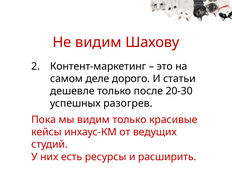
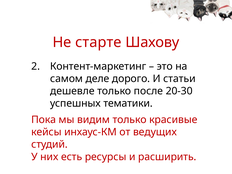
Не видим: видим -> старте
разогрев: разогрев -> тематики
